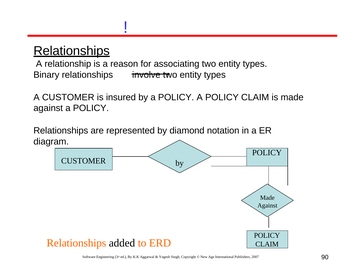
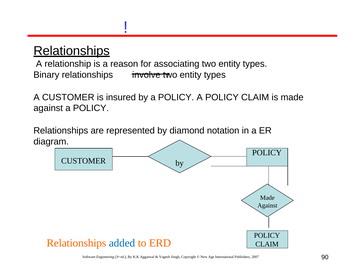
added colour: black -> blue
